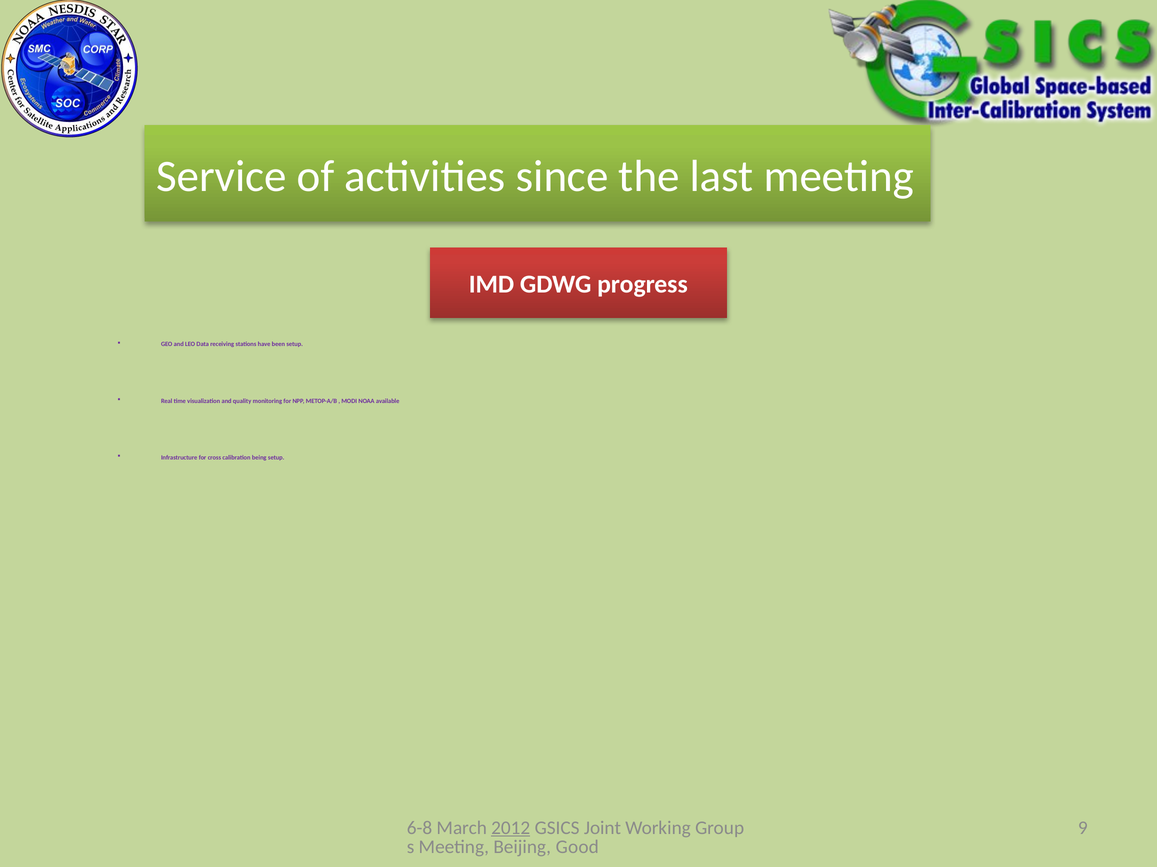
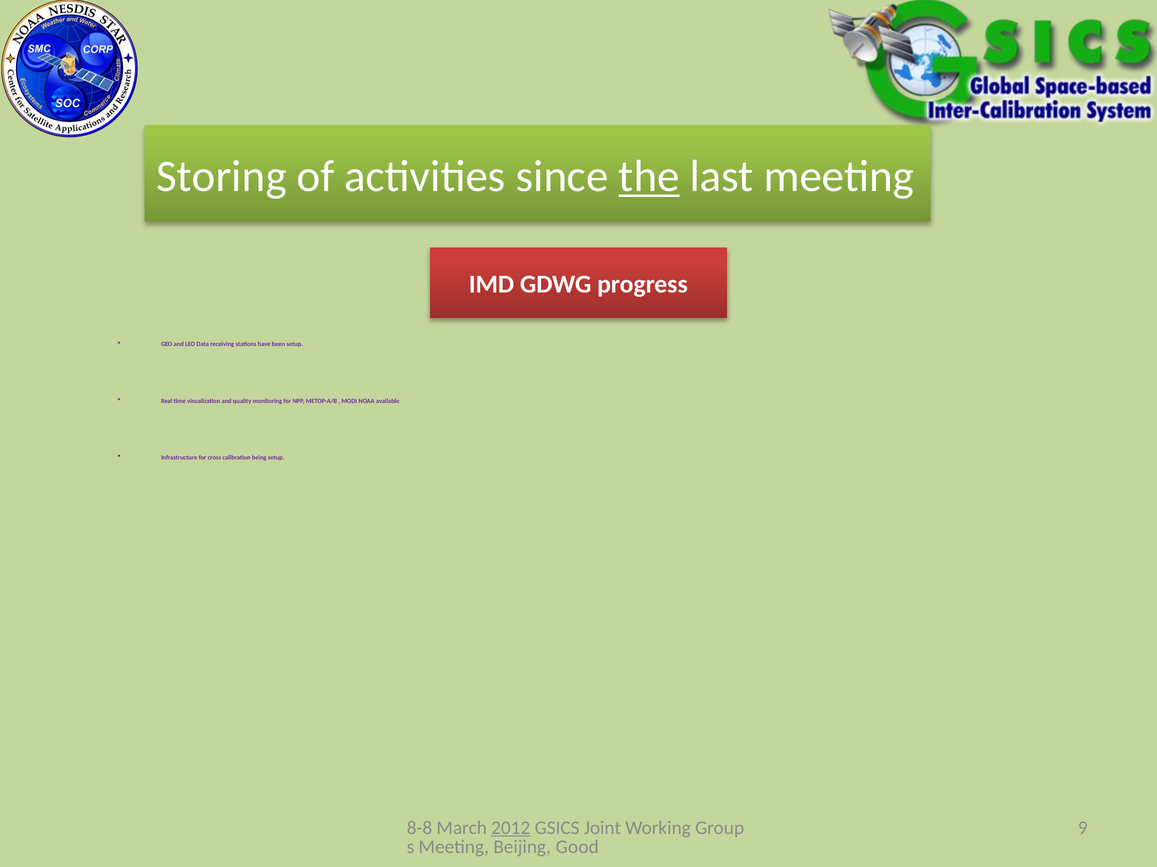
Service: Service -> Storing
the underline: none -> present
6-8: 6-8 -> 8-8
